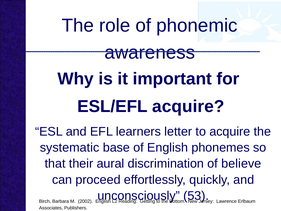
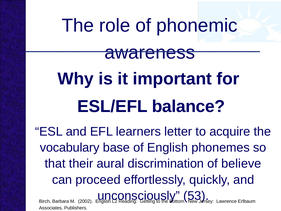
ESL/EFL acquire: acquire -> balance
systematic: systematic -> vocabulary
